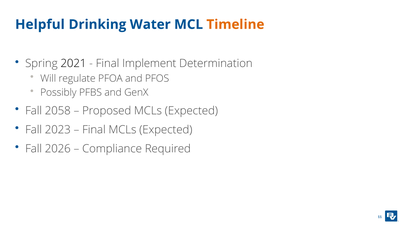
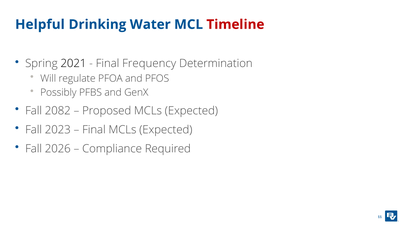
Timeline colour: orange -> red
Implement: Implement -> Frequency
2058: 2058 -> 2082
